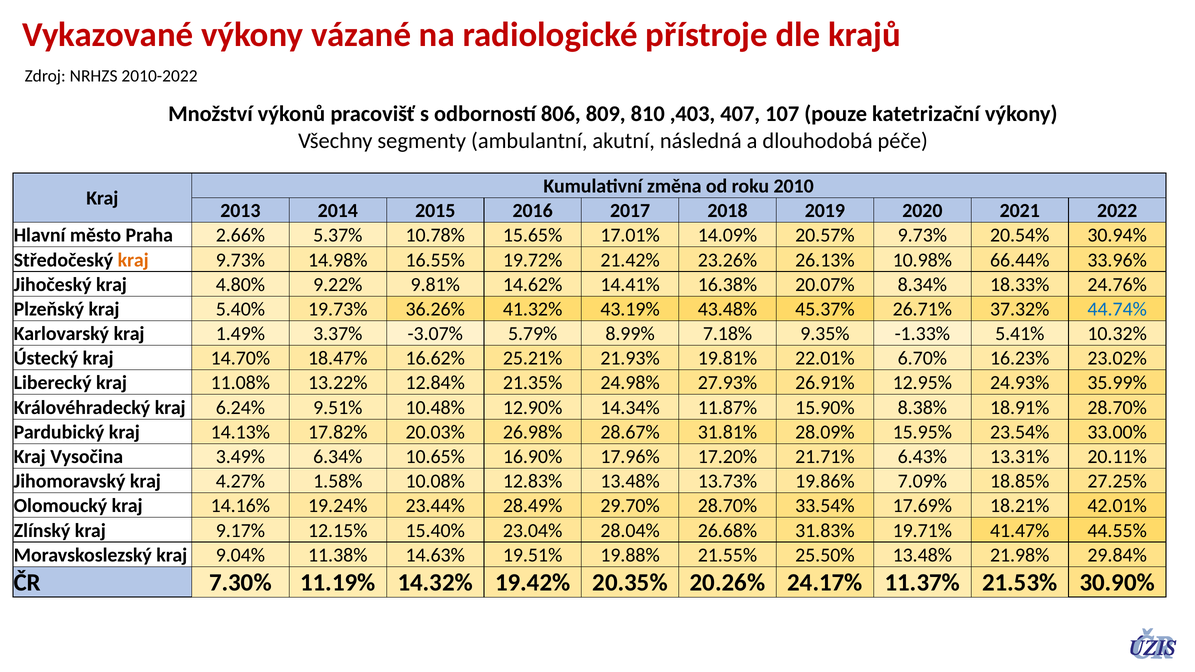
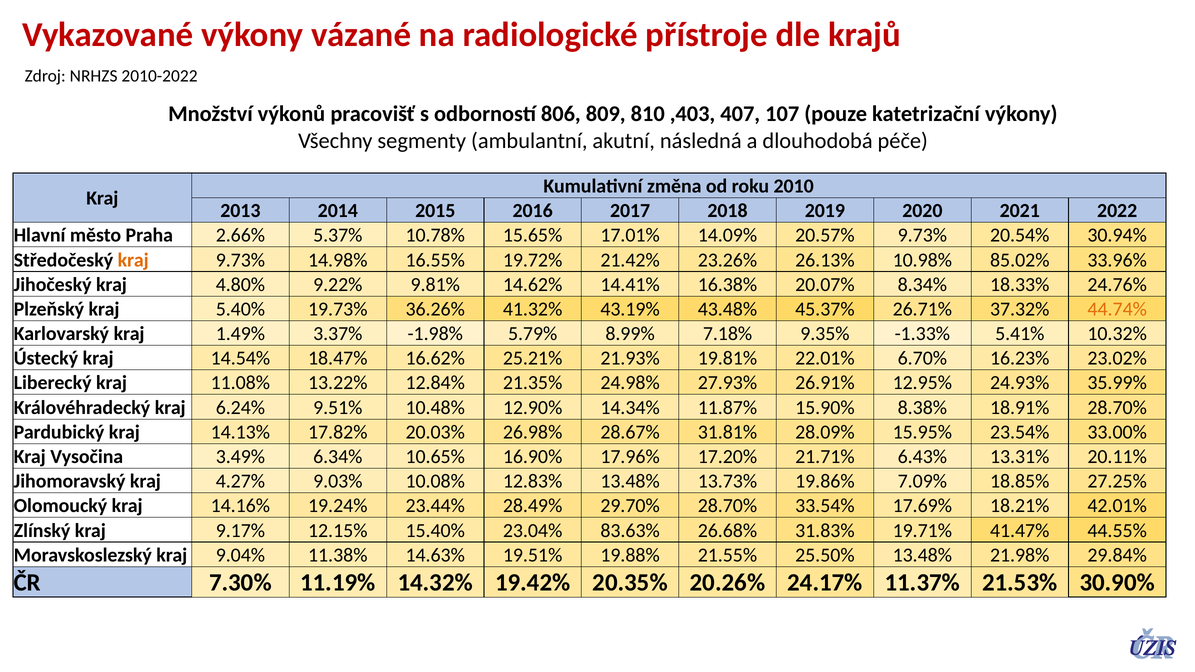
66.44%: 66.44% -> 85.02%
44.74% colour: blue -> orange
-3.07%: -3.07% -> -1.98%
14.70%: 14.70% -> 14.54%
1.58%: 1.58% -> 9.03%
28.04%: 28.04% -> 83.63%
